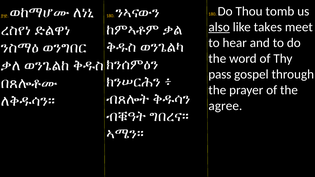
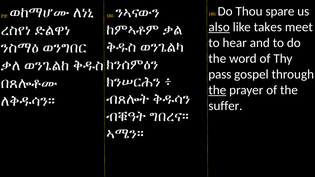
tomb: tomb -> spare
the at (217, 90) underline: none -> present
agree: agree -> suffer
